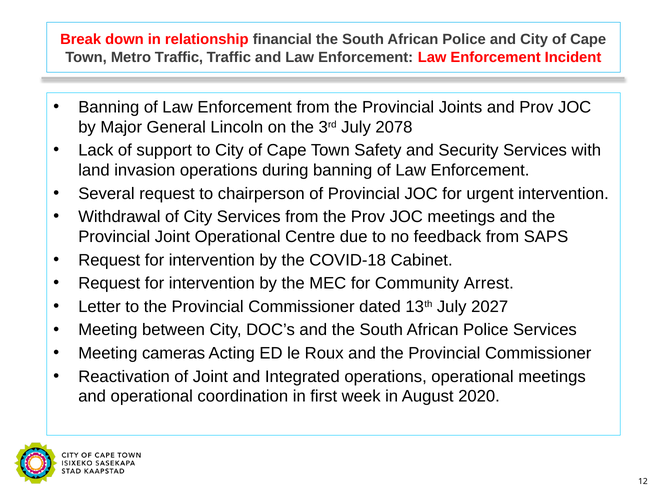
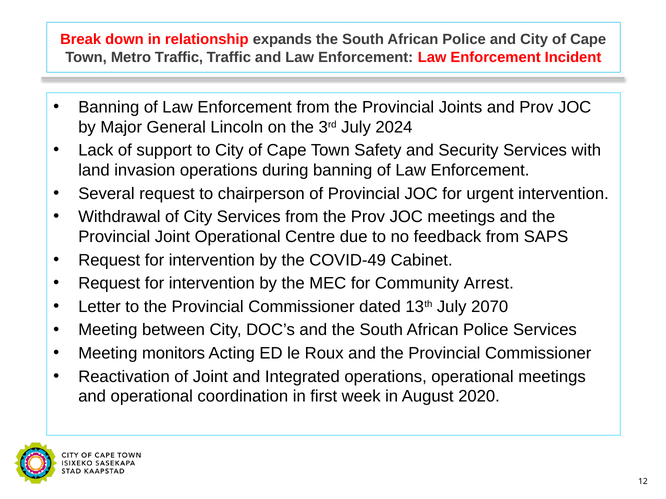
financial: financial -> expands
2078: 2078 -> 2024
COVID-18: COVID-18 -> COVID-49
2027: 2027 -> 2070
cameras: cameras -> monitors
